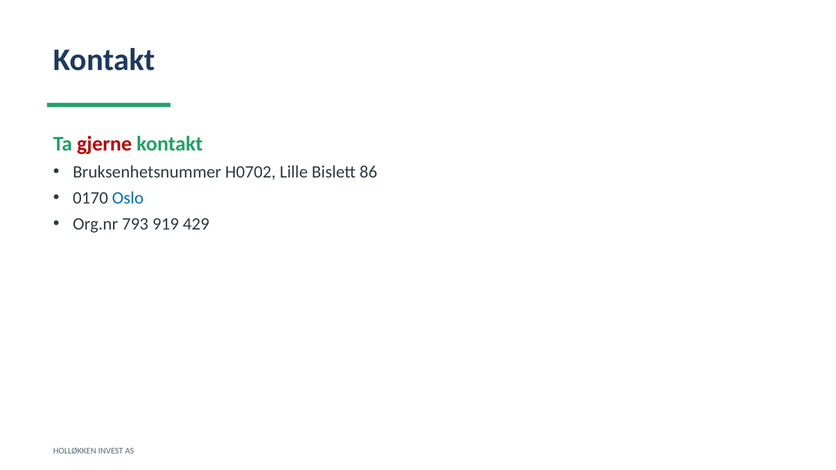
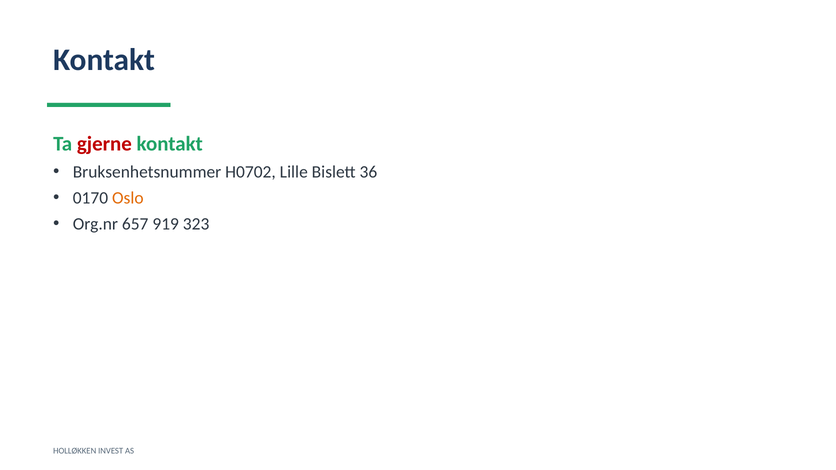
86: 86 -> 36
Oslo colour: blue -> orange
793: 793 -> 657
429: 429 -> 323
